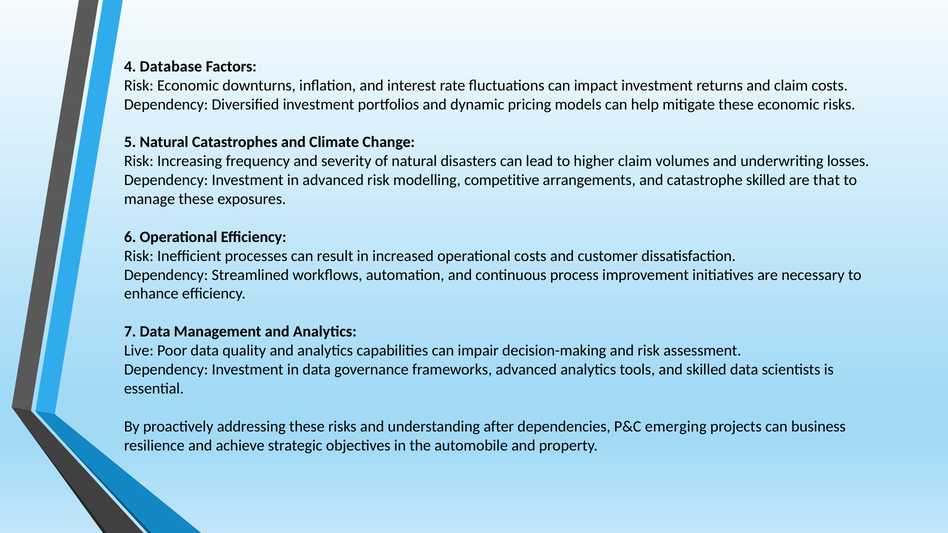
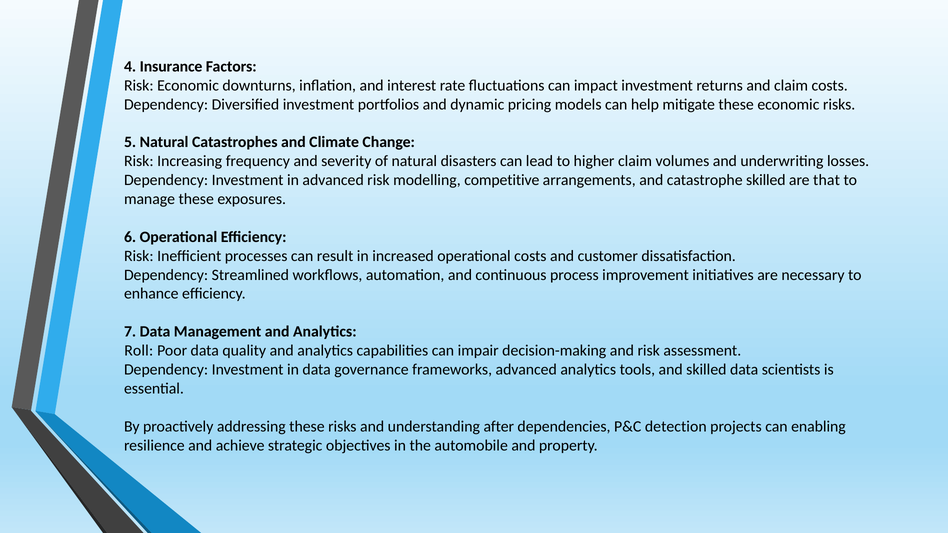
Database: Database -> Insurance
Live: Live -> Roll
emerging: emerging -> detection
business: business -> enabling
